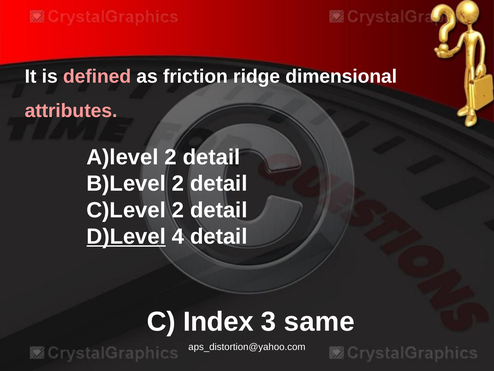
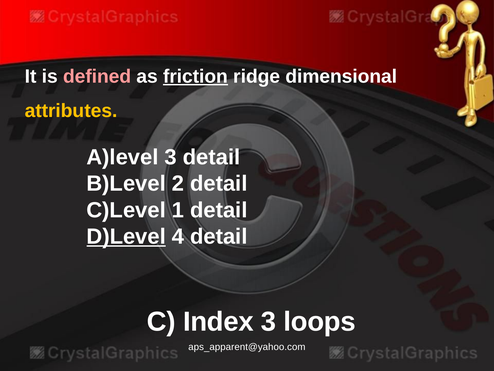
friction underline: none -> present
attributes colour: pink -> yellow
A)level 2: 2 -> 3
C)Level 2: 2 -> 1
same: same -> loops
aps_distortion@yahoo.com: aps_distortion@yahoo.com -> aps_apparent@yahoo.com
